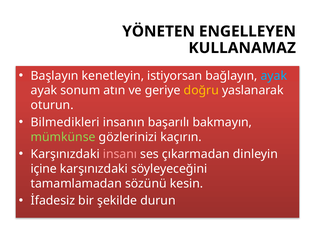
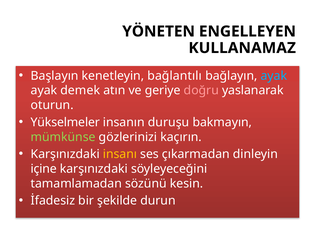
istiyorsan: istiyorsan -> bağlantılı
sonum: sonum -> demek
doğru colour: yellow -> pink
Bilmedikleri: Bilmedikleri -> Yükselmeler
başarılı: başarılı -> duruşu
insanı colour: pink -> yellow
